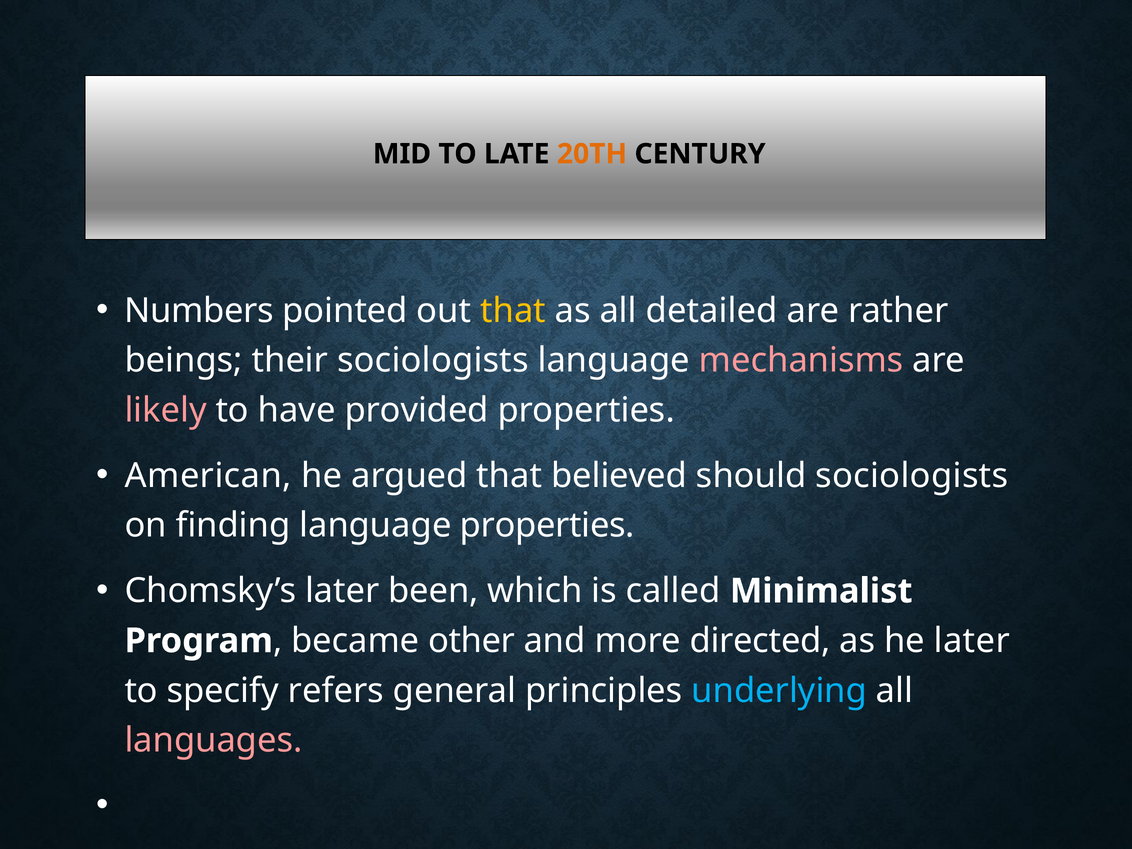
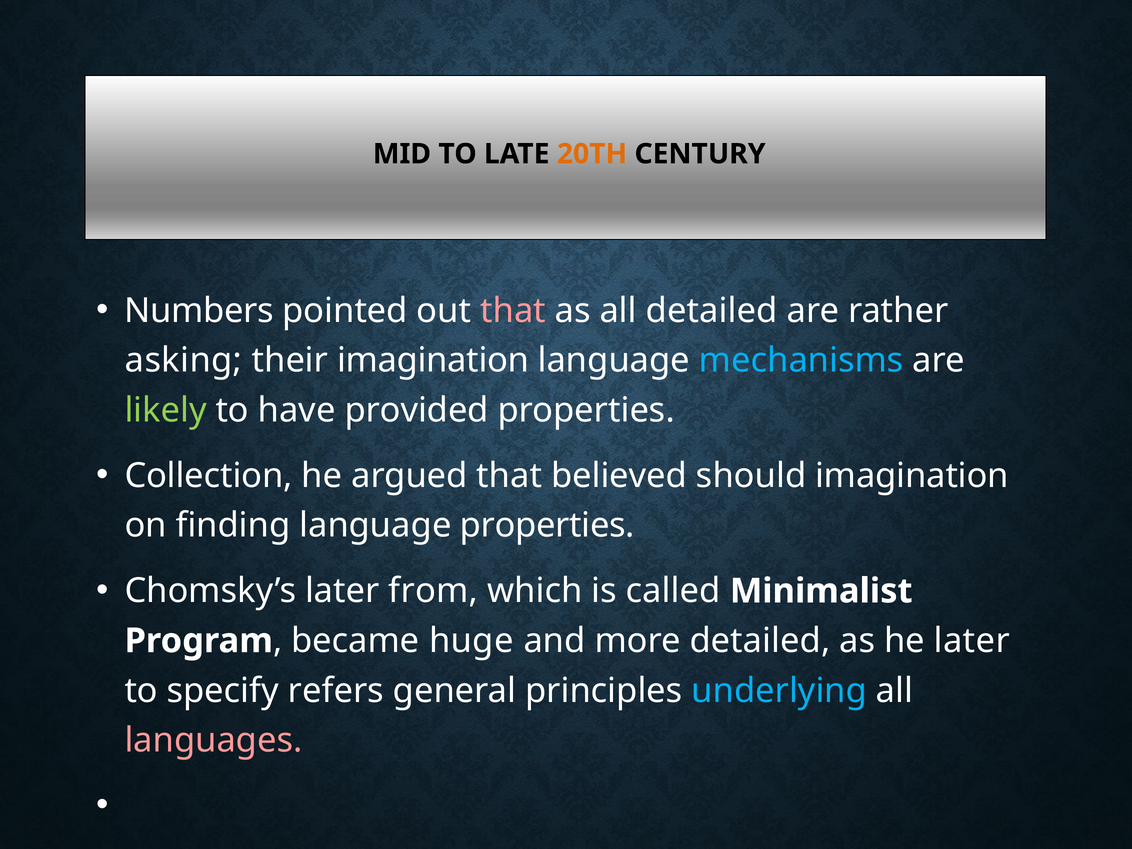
that at (513, 311) colour: yellow -> pink
beings: beings -> asking
their sociologists: sociologists -> imagination
mechanisms colour: pink -> light blue
likely colour: pink -> light green
American: American -> Collection
should sociologists: sociologists -> imagination
been: been -> from
other: other -> huge
more directed: directed -> detailed
